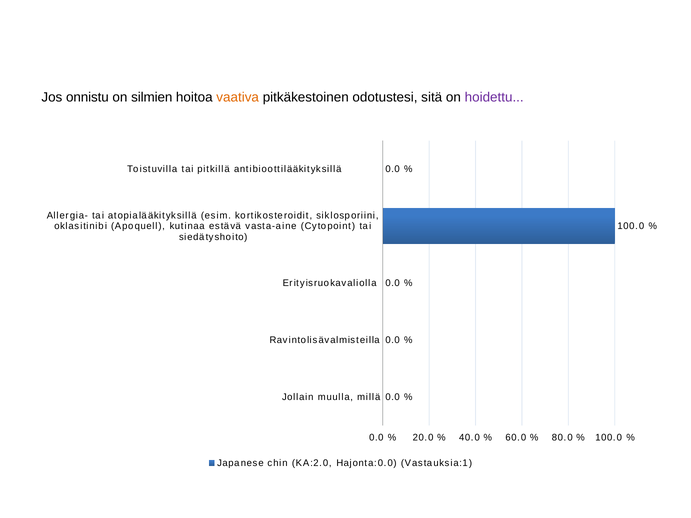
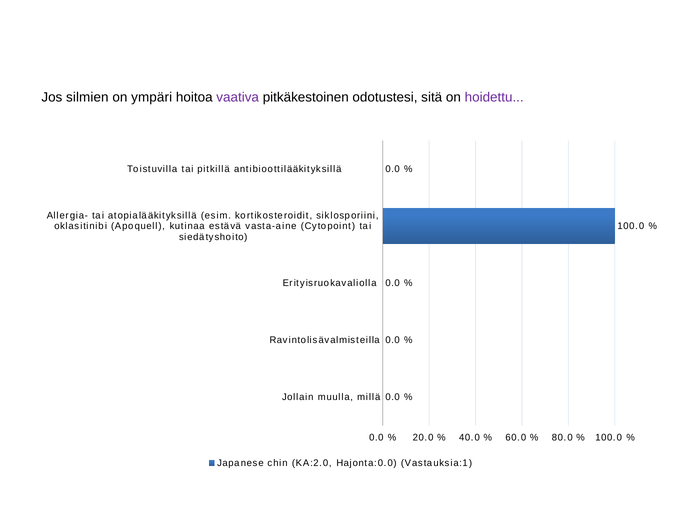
onnistu: onnistu -> silmien
silmien: silmien -> ympäri
vaativa colour: orange -> purple
